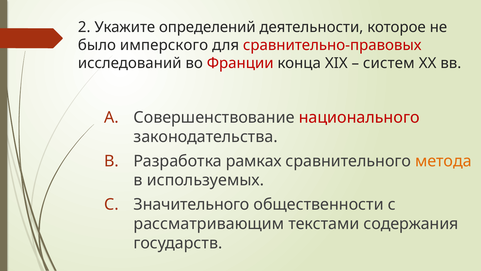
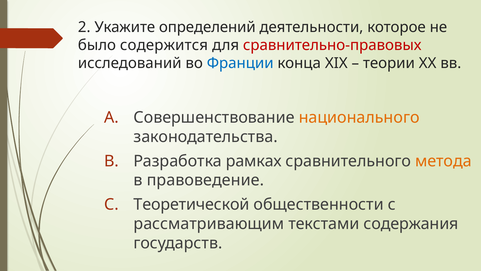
имперского: имперского -> содержится
Франции colour: red -> blue
систем: систем -> теории
национального colour: red -> orange
используемых: используемых -> правоведение
Значительного: Значительного -> Теоретической
